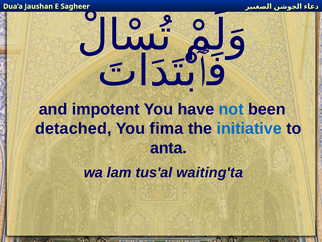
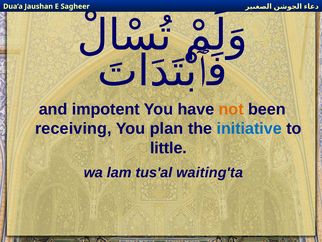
not colour: blue -> orange
detached: detached -> receiving
fima: fima -> plan
anta: anta -> little
